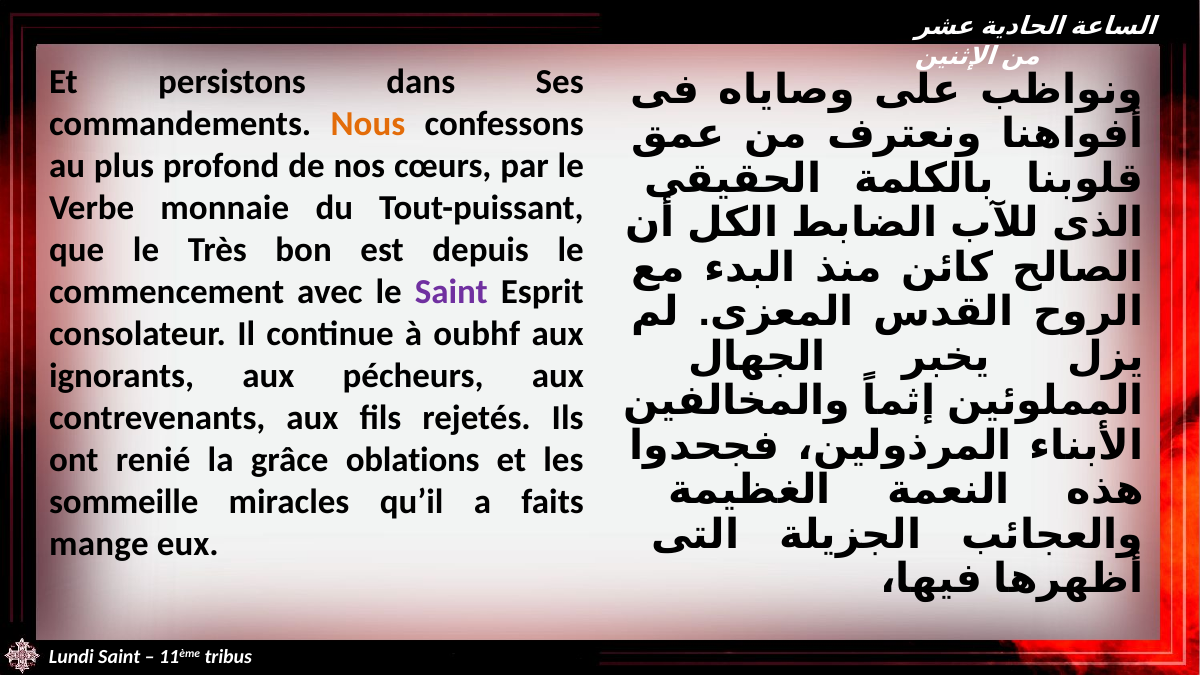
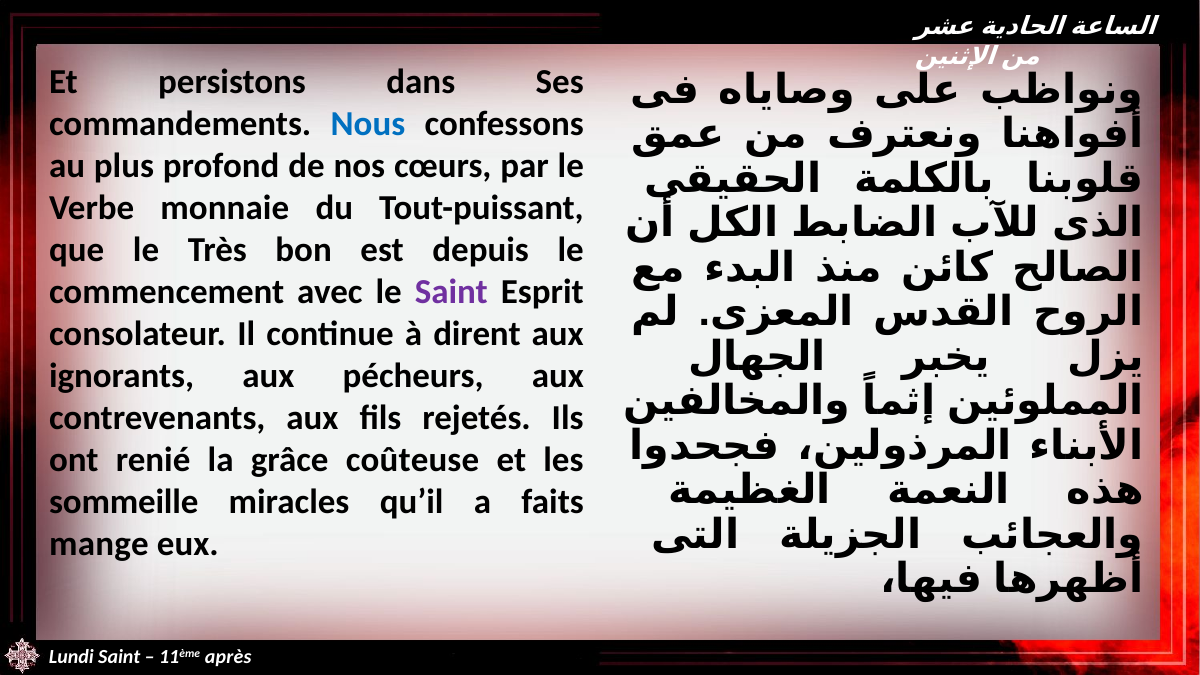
Nous colour: orange -> blue
oubhf: oubhf -> dirent
oblations: oblations -> coûteuse
tribus: tribus -> après
